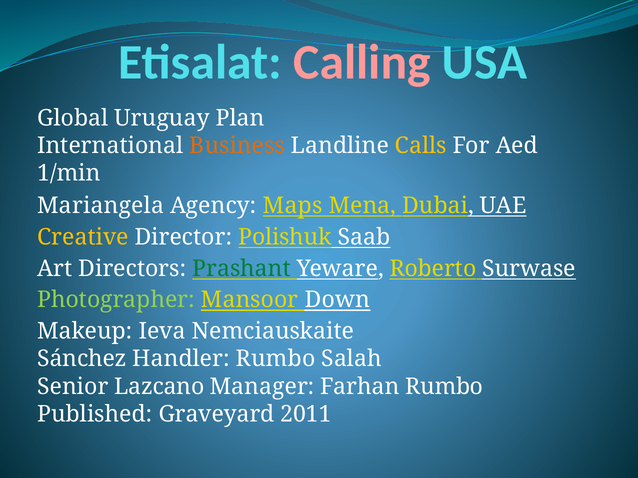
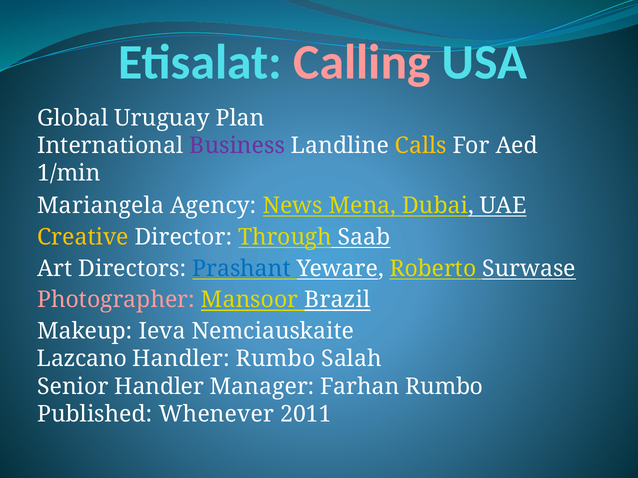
Business colour: orange -> purple
Maps: Maps -> News
Polishuk: Polishuk -> Through
Prashant colour: green -> blue
Photographer colour: light green -> pink
Down: Down -> Brazil
Sánchez: Sánchez -> Lazcano
Senior Lazcano: Lazcano -> Handler
Graveyard: Graveyard -> Whenever
